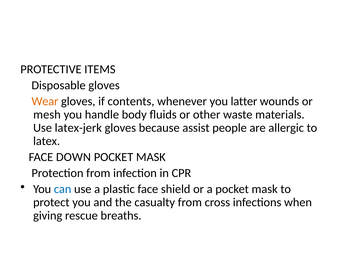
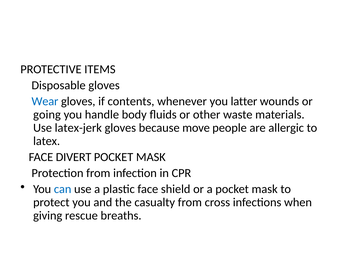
Wear colour: orange -> blue
mesh: mesh -> going
assist: assist -> move
DOWN: DOWN -> DIVERT
